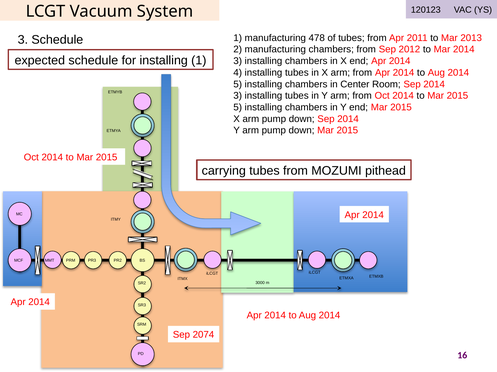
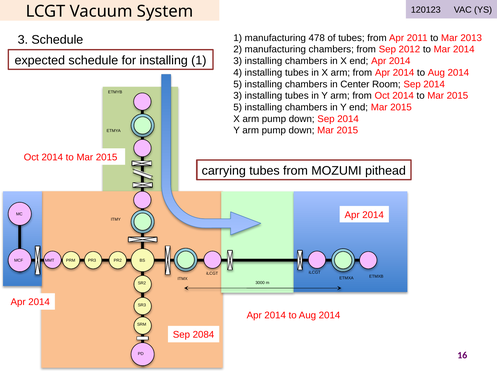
2074: 2074 -> 2084
